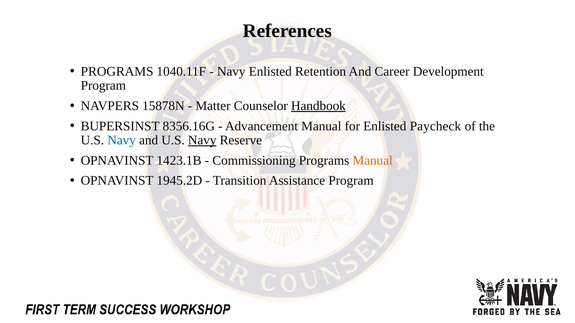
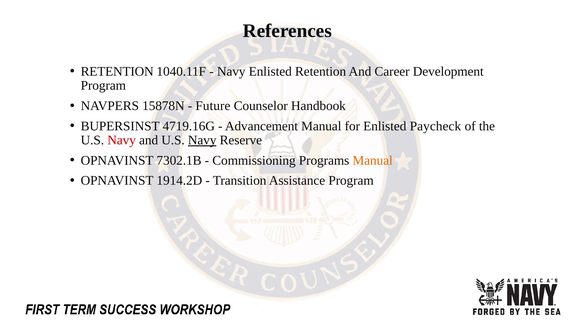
PROGRAMS at (117, 72): PROGRAMS -> RETENTION
Matter: Matter -> Future
Handbook underline: present -> none
8356.16G: 8356.16G -> 4719.16G
Navy at (122, 140) colour: blue -> red
1423.1B: 1423.1B -> 7302.1B
1945.2D: 1945.2D -> 1914.2D
